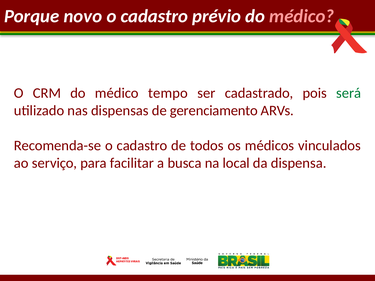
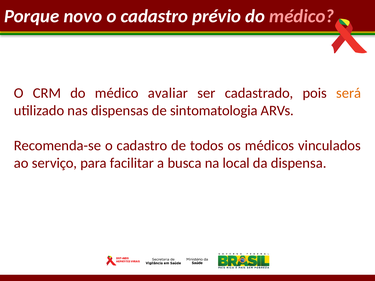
tempo: tempo -> avaliar
será colour: green -> orange
gerenciamento: gerenciamento -> sintomatologia
